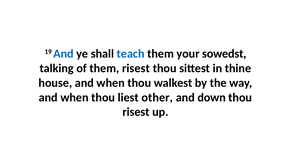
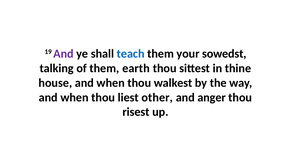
And at (63, 54) colour: blue -> purple
them risest: risest -> earth
down: down -> anger
